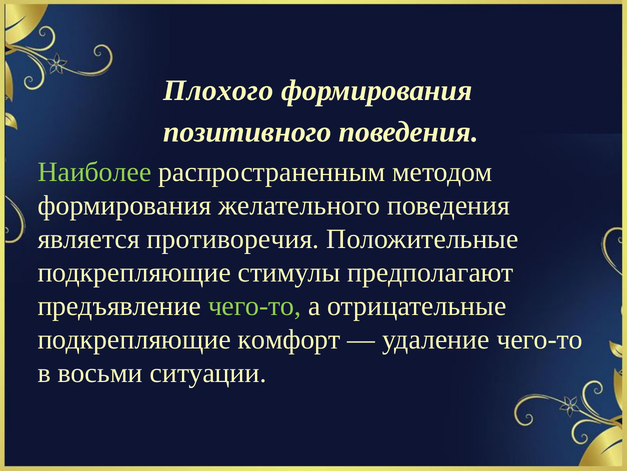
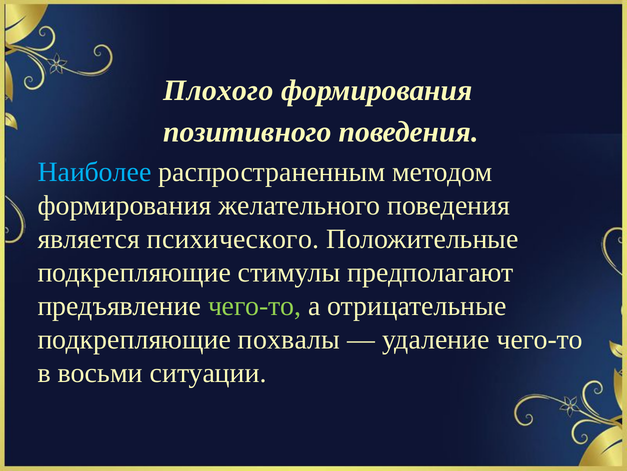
Наиболее colour: light green -> light blue
противоречия: противоречия -> психического
комфорт: комфорт -> похвалы
